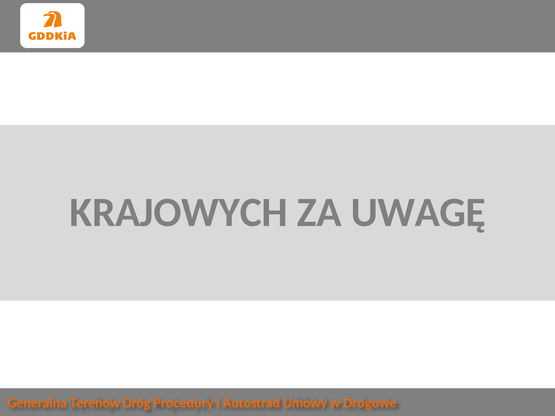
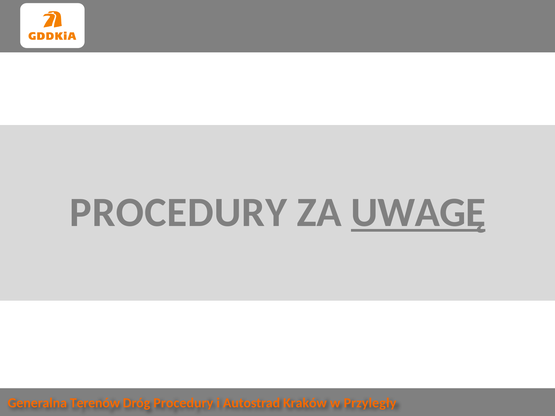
KRAJOWYCH at (179, 213): KRAJOWYCH -> PROCEDURY
UWAGĘ underline: none -> present
Umowy: Umowy -> Kraków
Drogowe: Drogowe -> Przyległy
